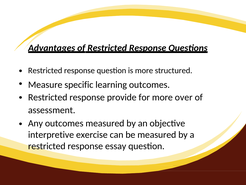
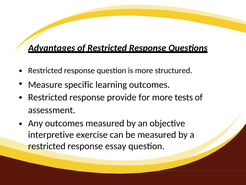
over: over -> tests
